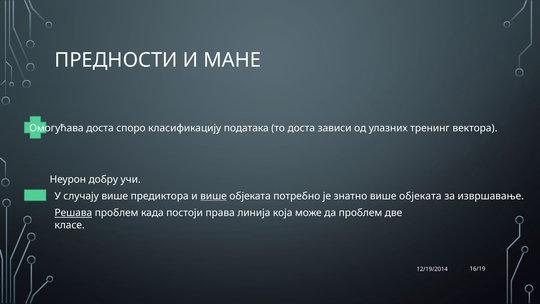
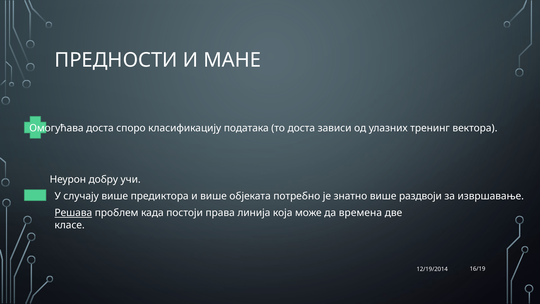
више at (214, 196) underline: present -> none
знатно више објеката: објеката -> раздвоји
да проблем: проблем -> времена
